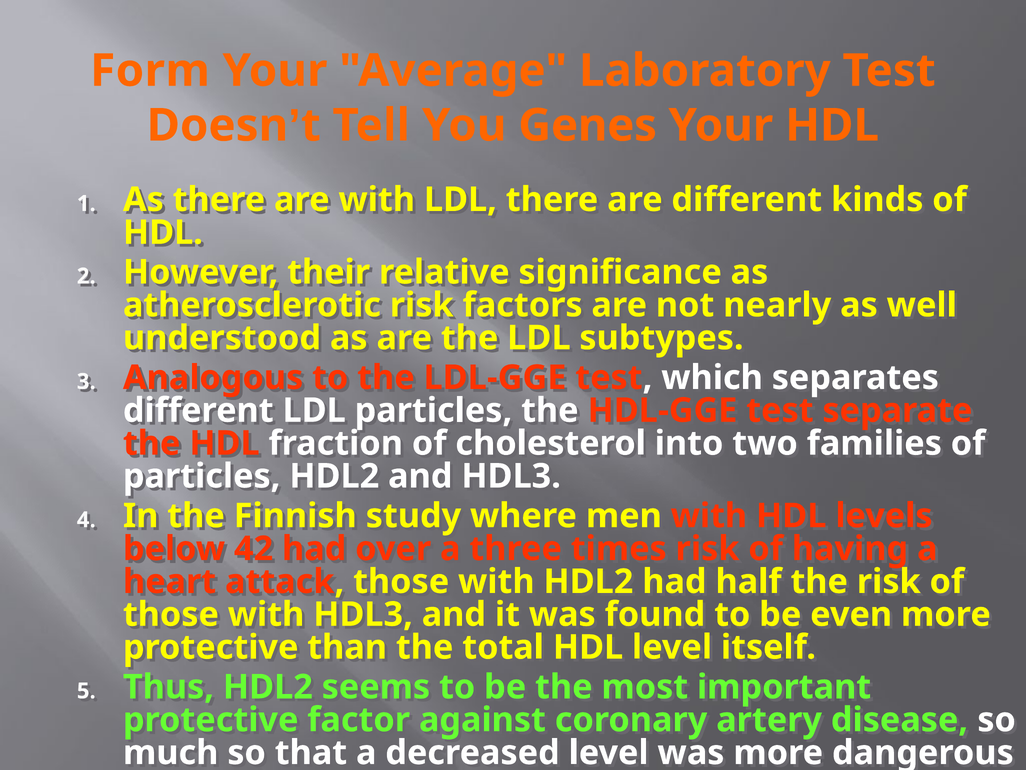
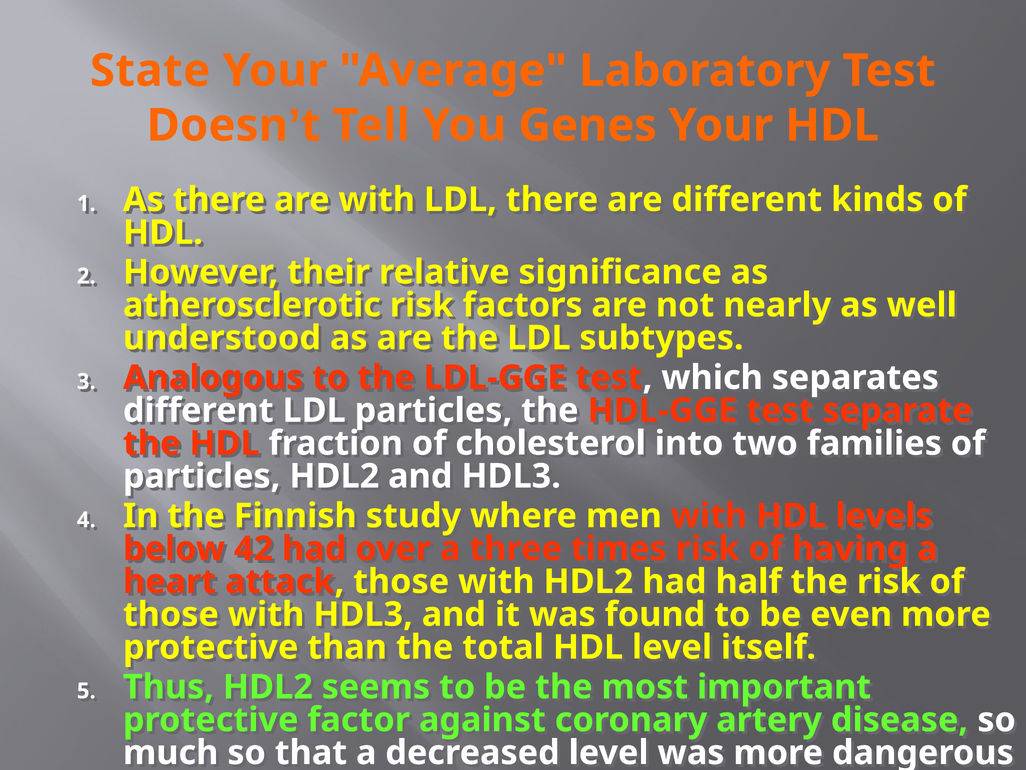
Form: Form -> State
